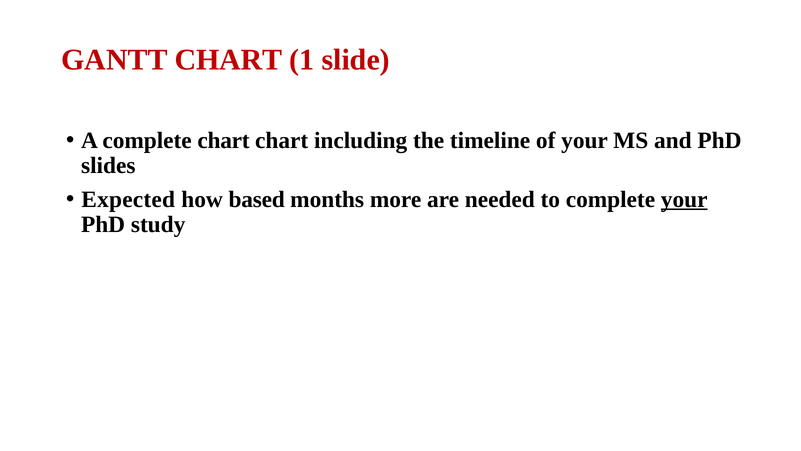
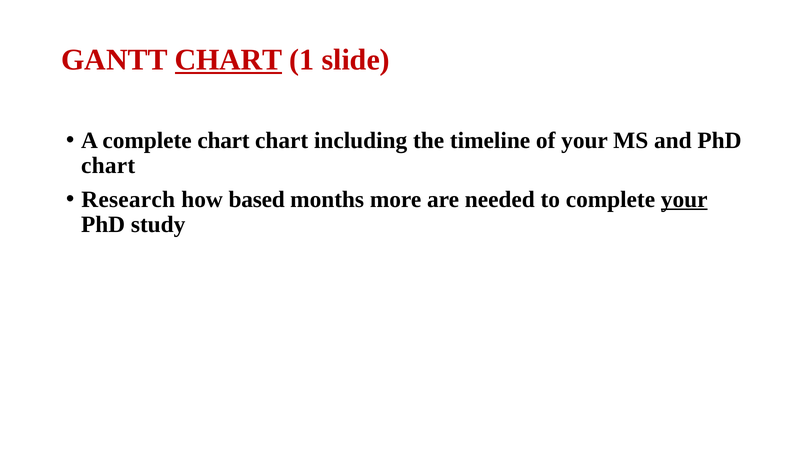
CHART at (229, 60) underline: none -> present
slides at (108, 166): slides -> chart
Expected: Expected -> Research
